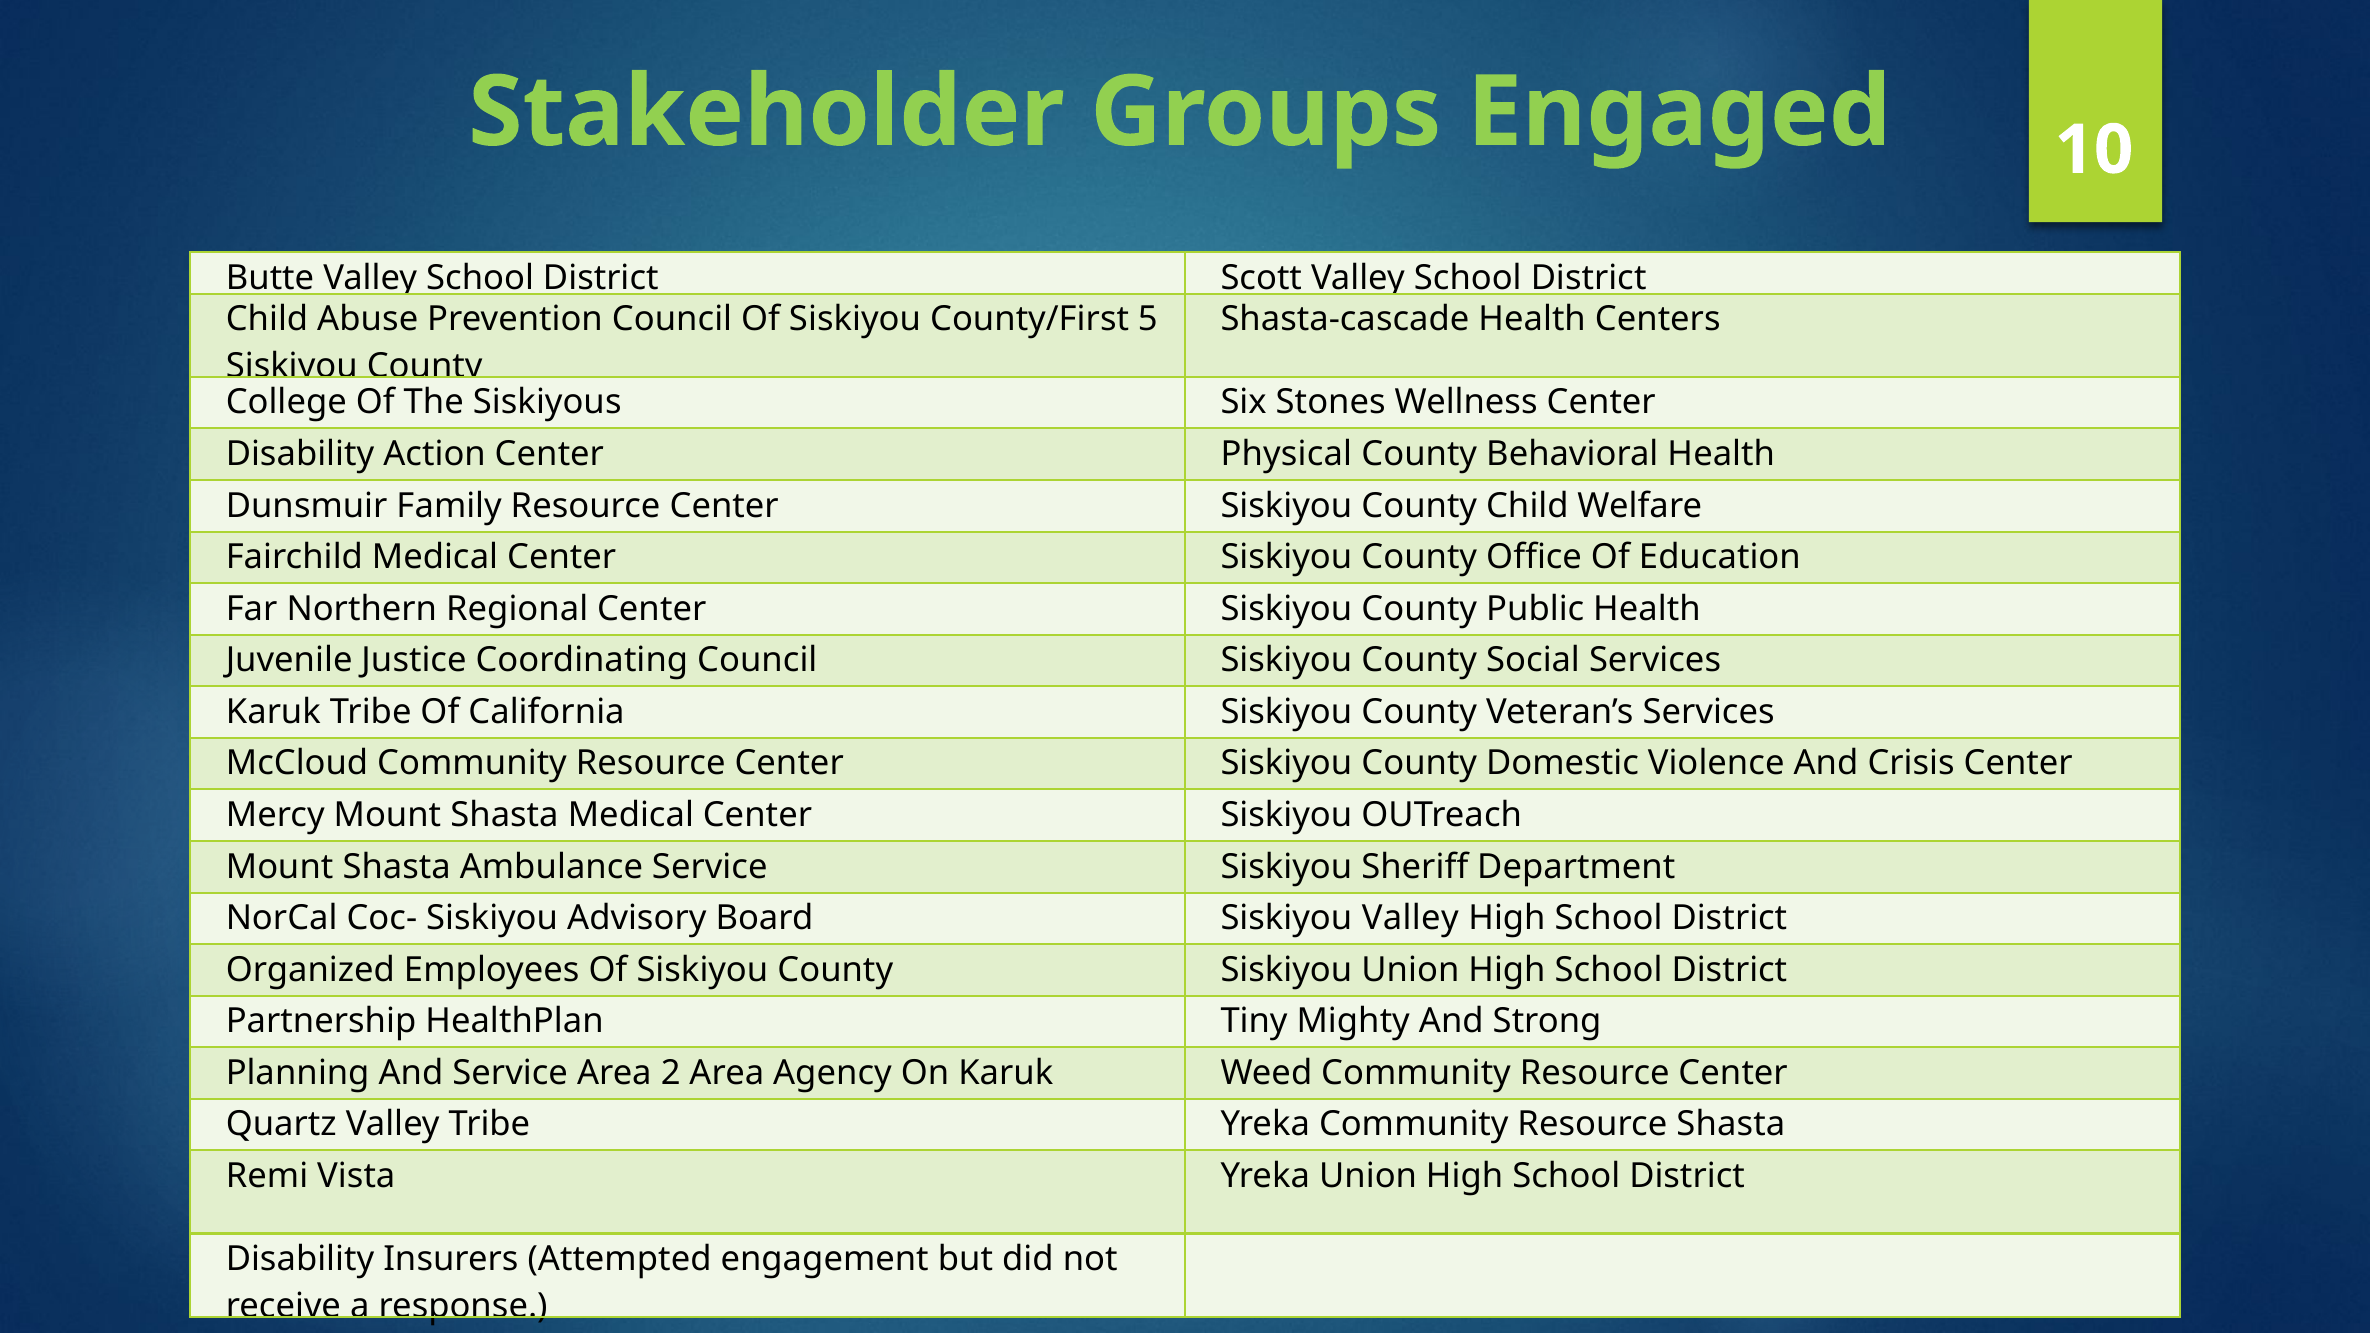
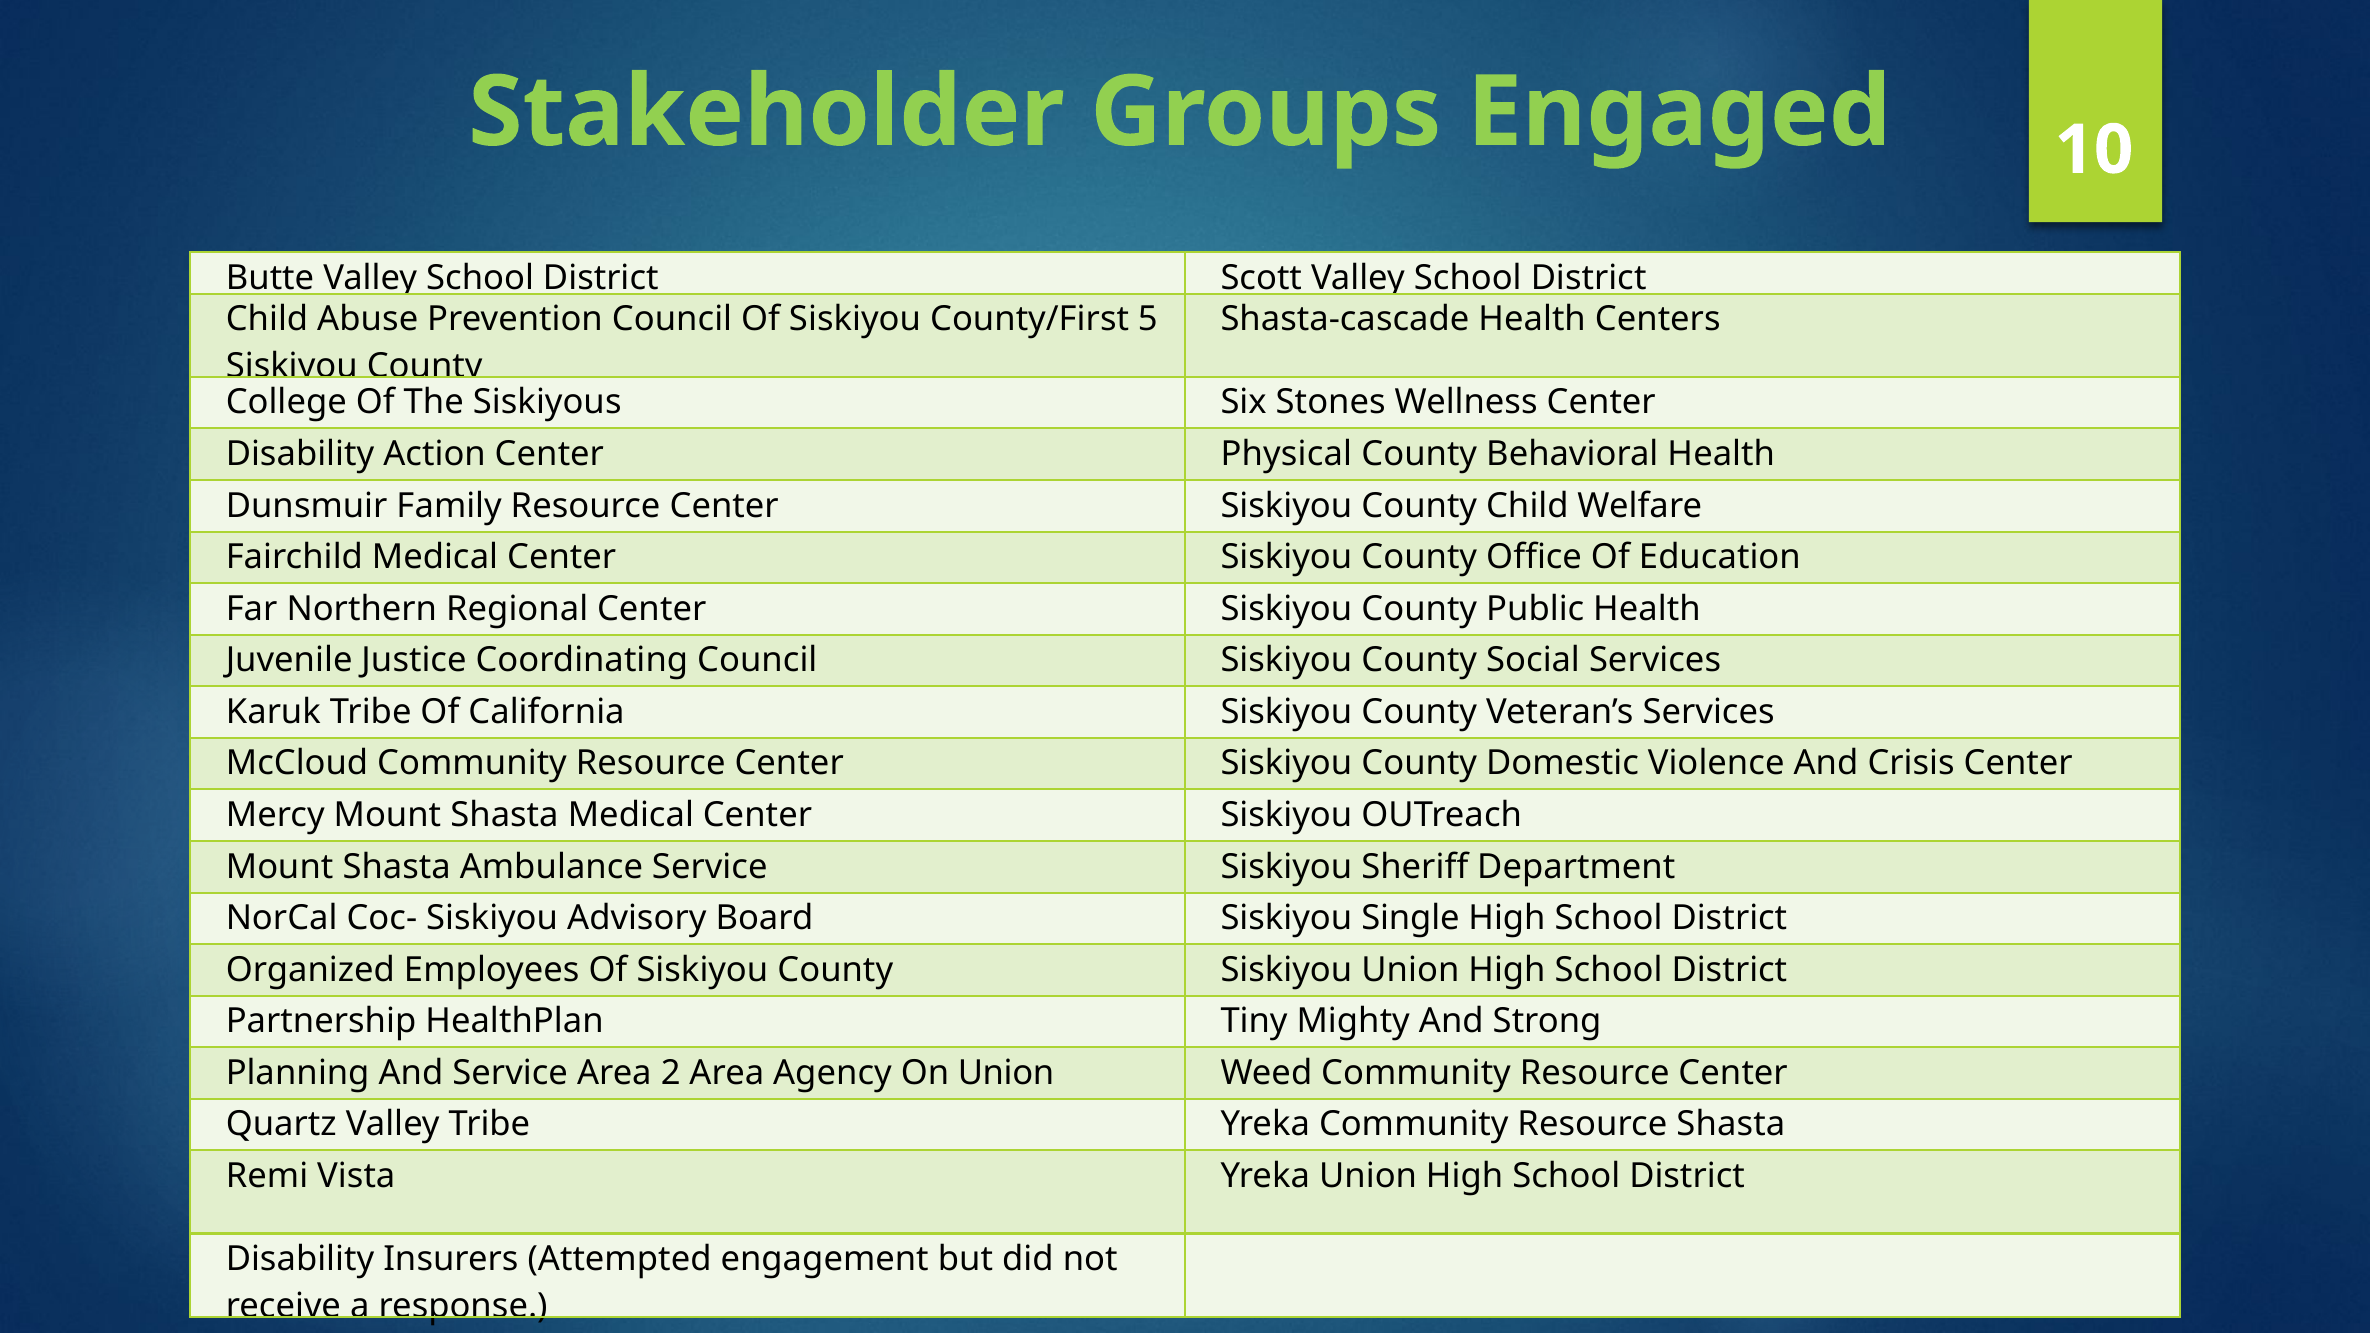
Siskiyou Valley: Valley -> Single
On Karuk: Karuk -> Union
